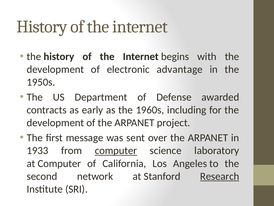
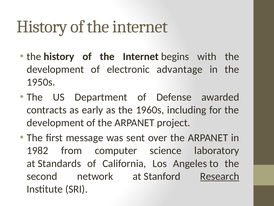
1933: 1933 -> 1982
computer at (116, 150) underline: present -> none
at Computer: Computer -> Standards
